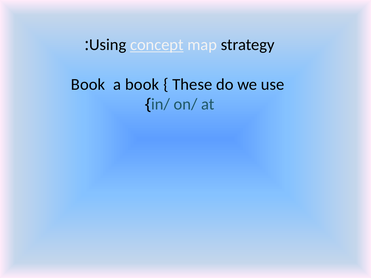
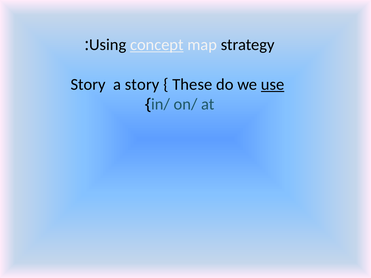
Book at (88, 84): Book -> Story
a book: book -> story
use underline: none -> present
